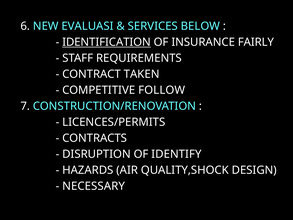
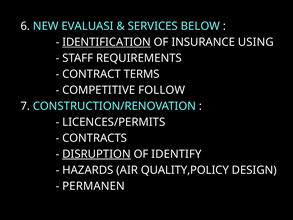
FAIRLY: FAIRLY -> USING
TAKEN: TAKEN -> TERMS
DISRUPTION underline: none -> present
QUALITY,SHOCK: QUALITY,SHOCK -> QUALITY,POLICY
NECESSARY: NECESSARY -> PERMANEN
